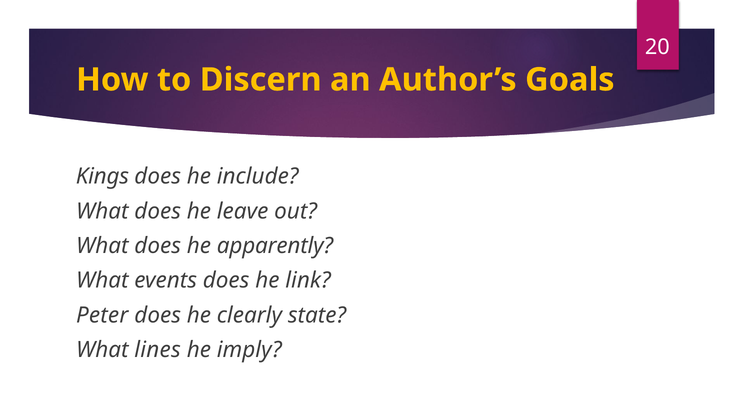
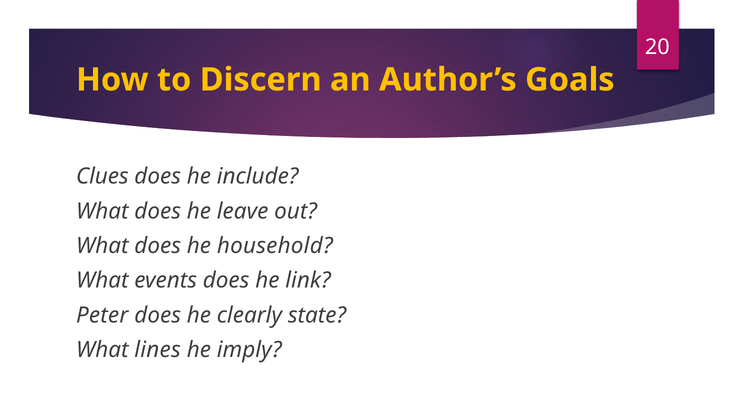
Kings: Kings -> Clues
apparently: apparently -> household
